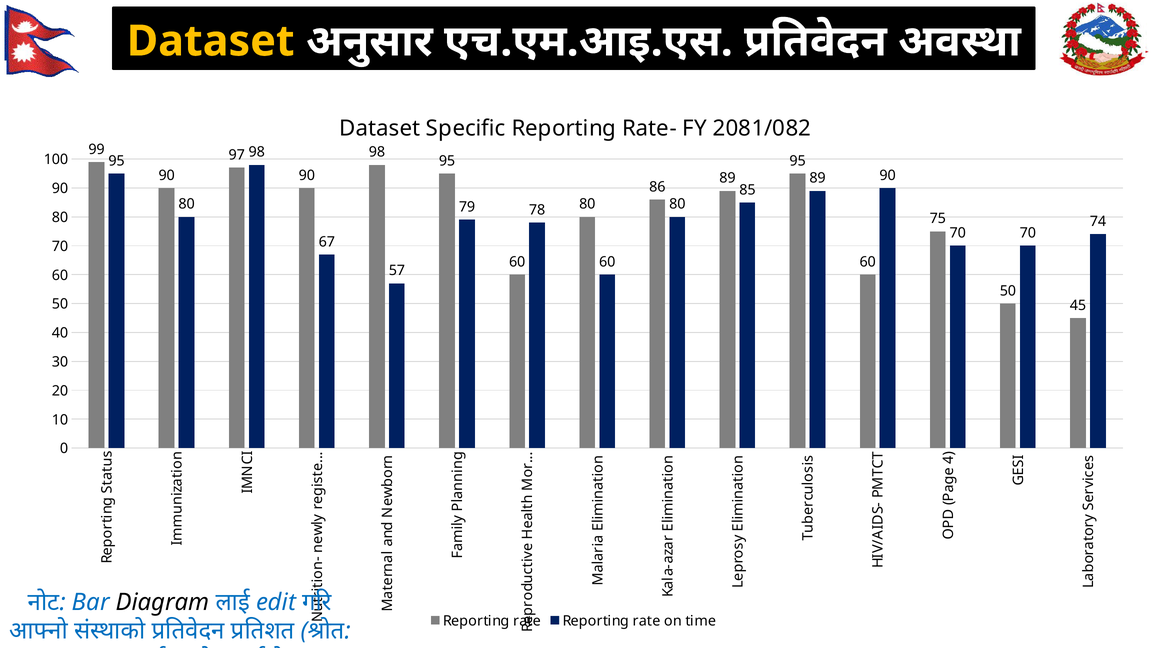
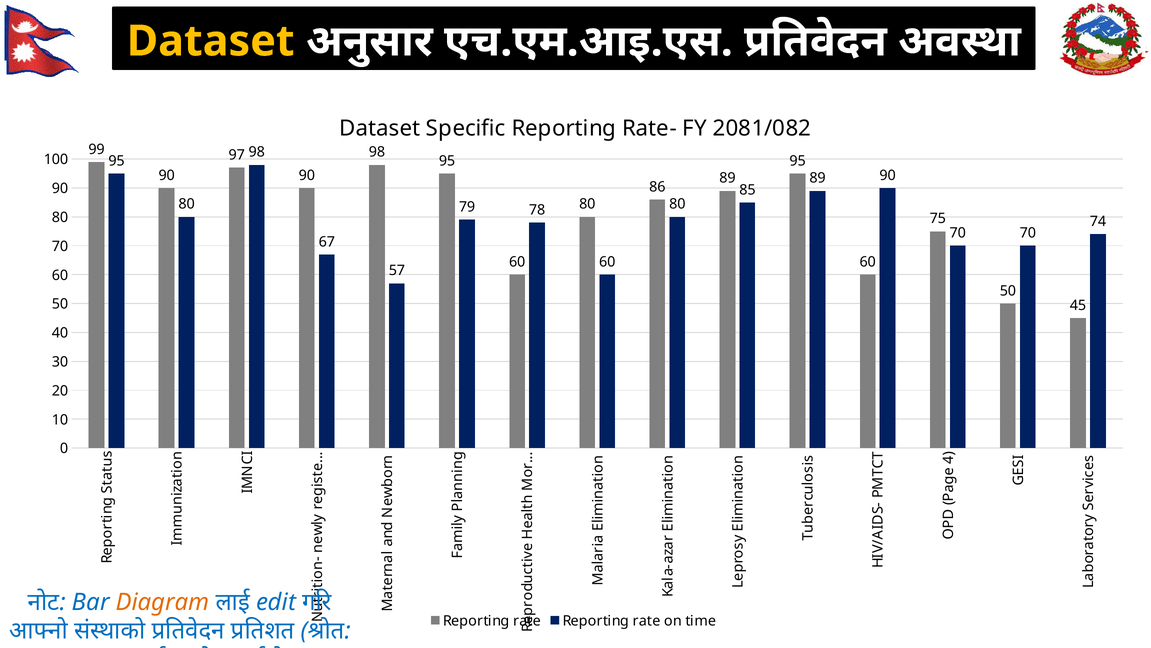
Diagram colour: black -> orange
